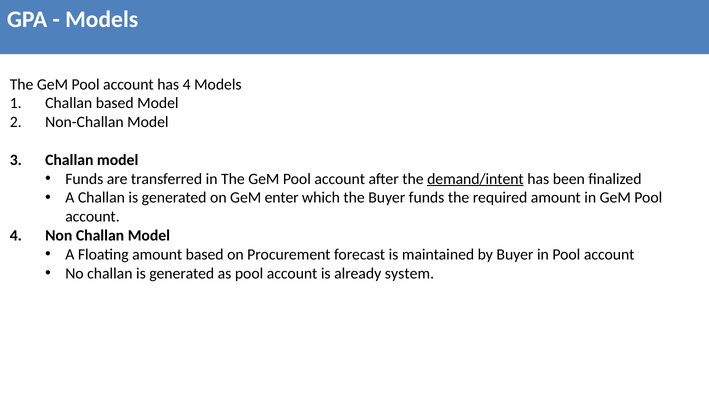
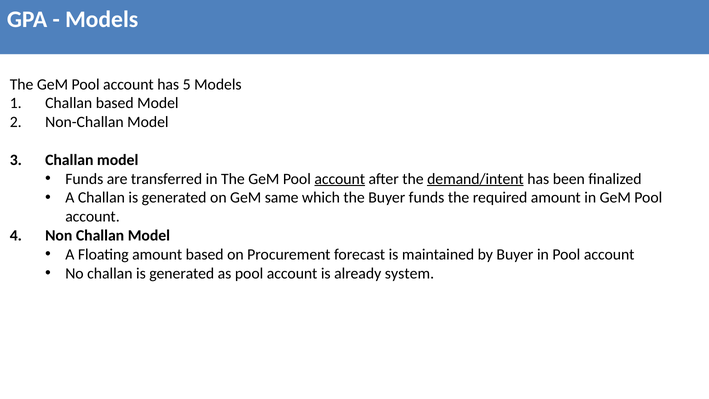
has 4: 4 -> 5
account at (340, 179) underline: none -> present
enter: enter -> same
